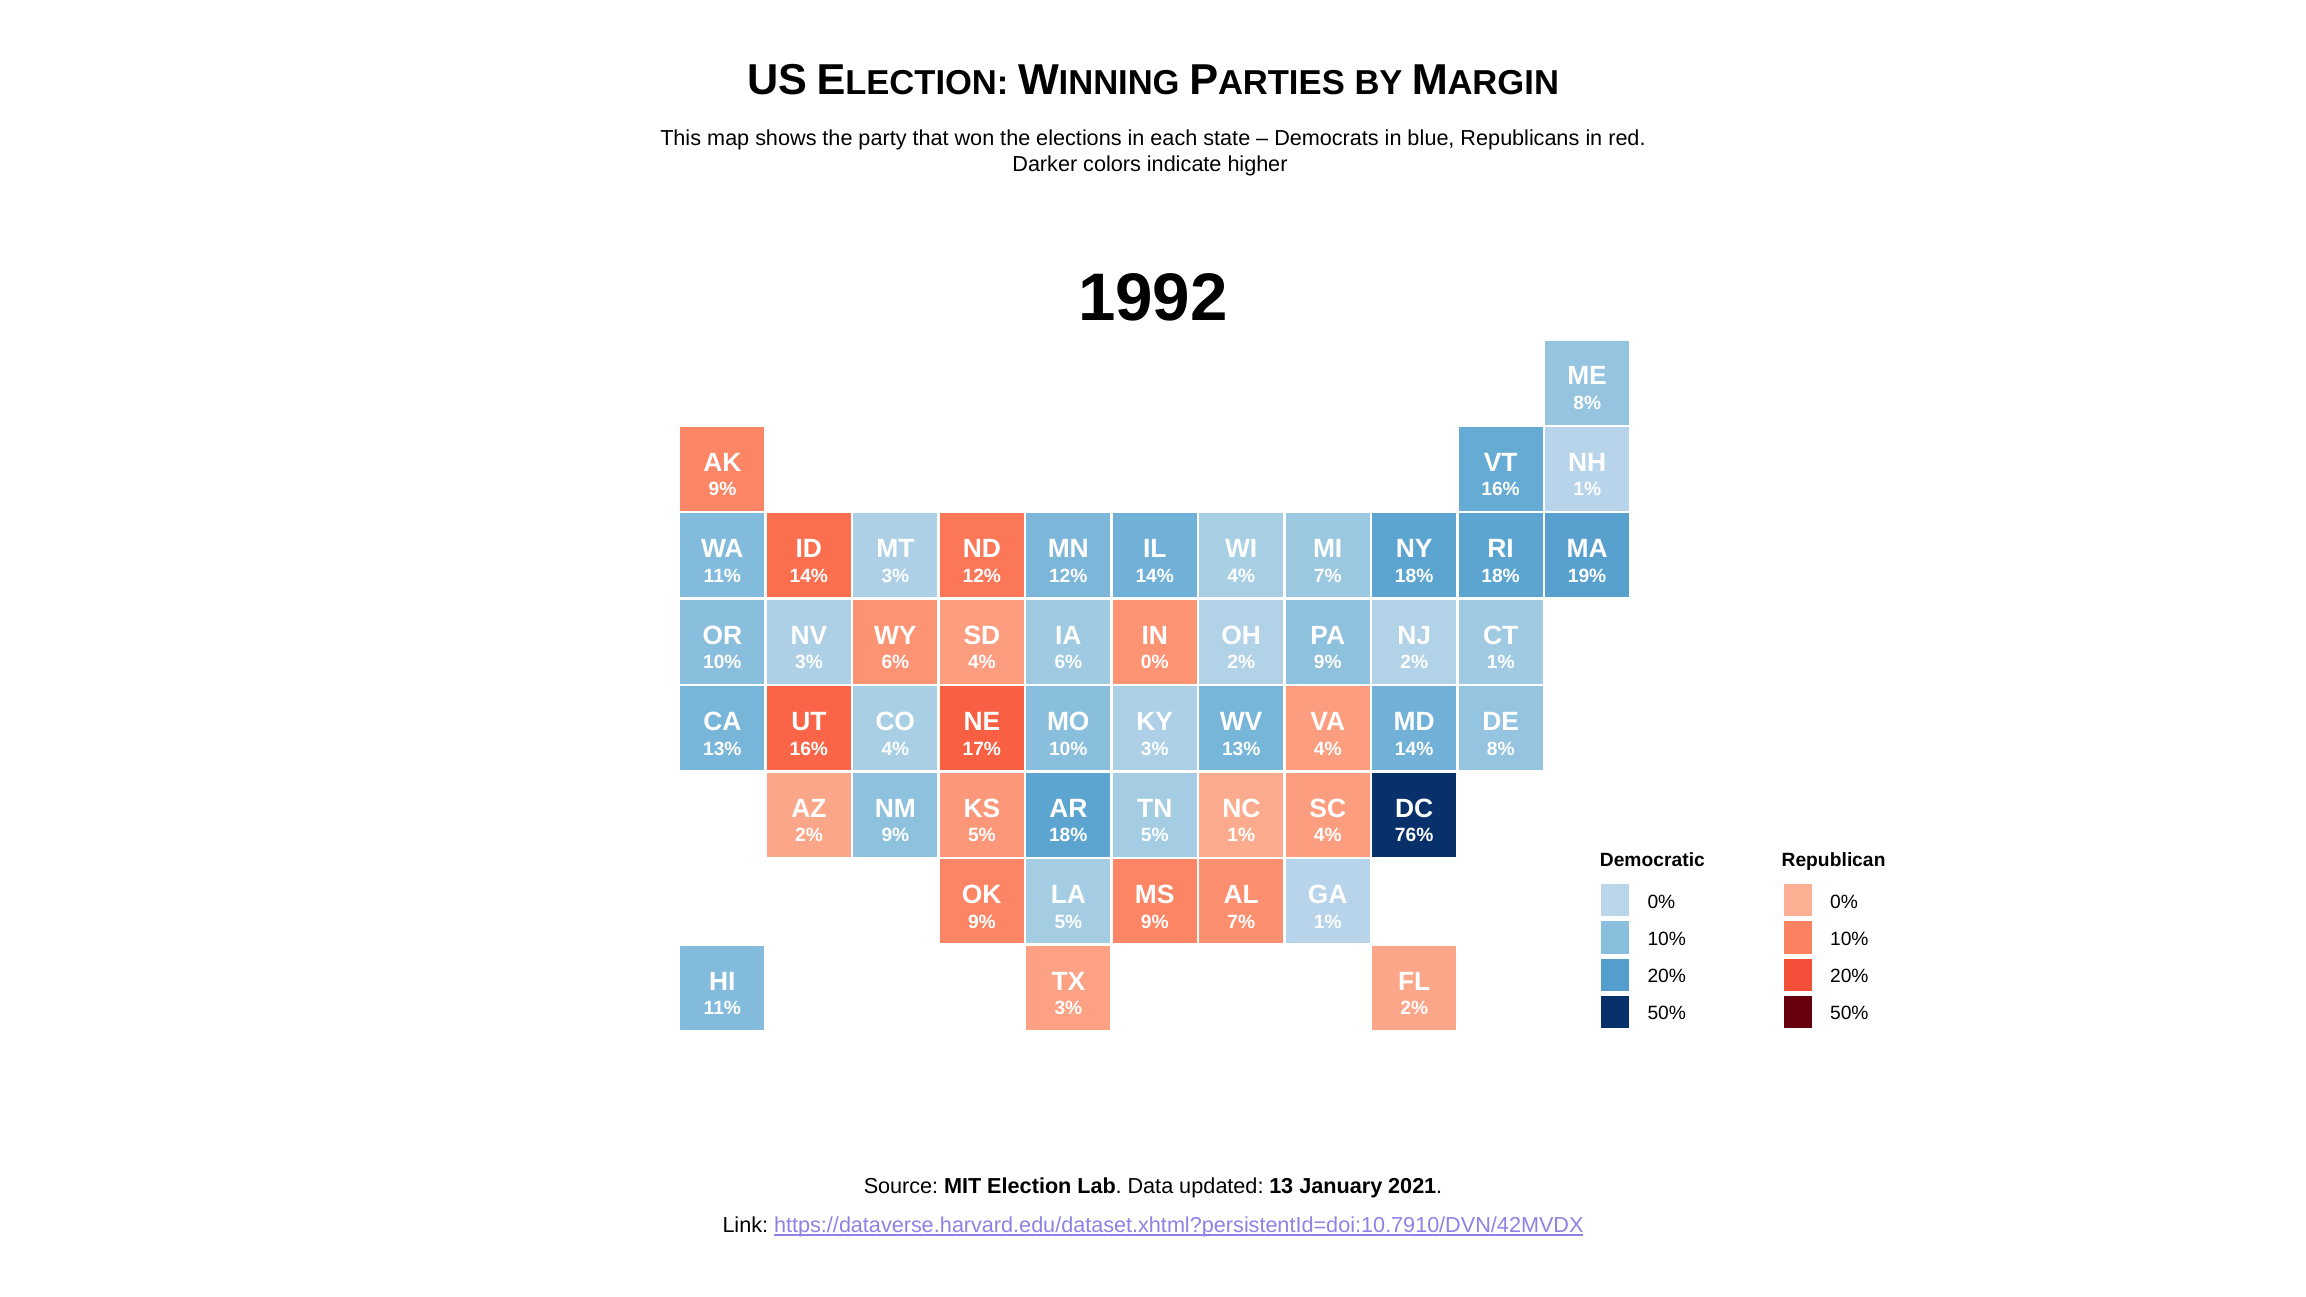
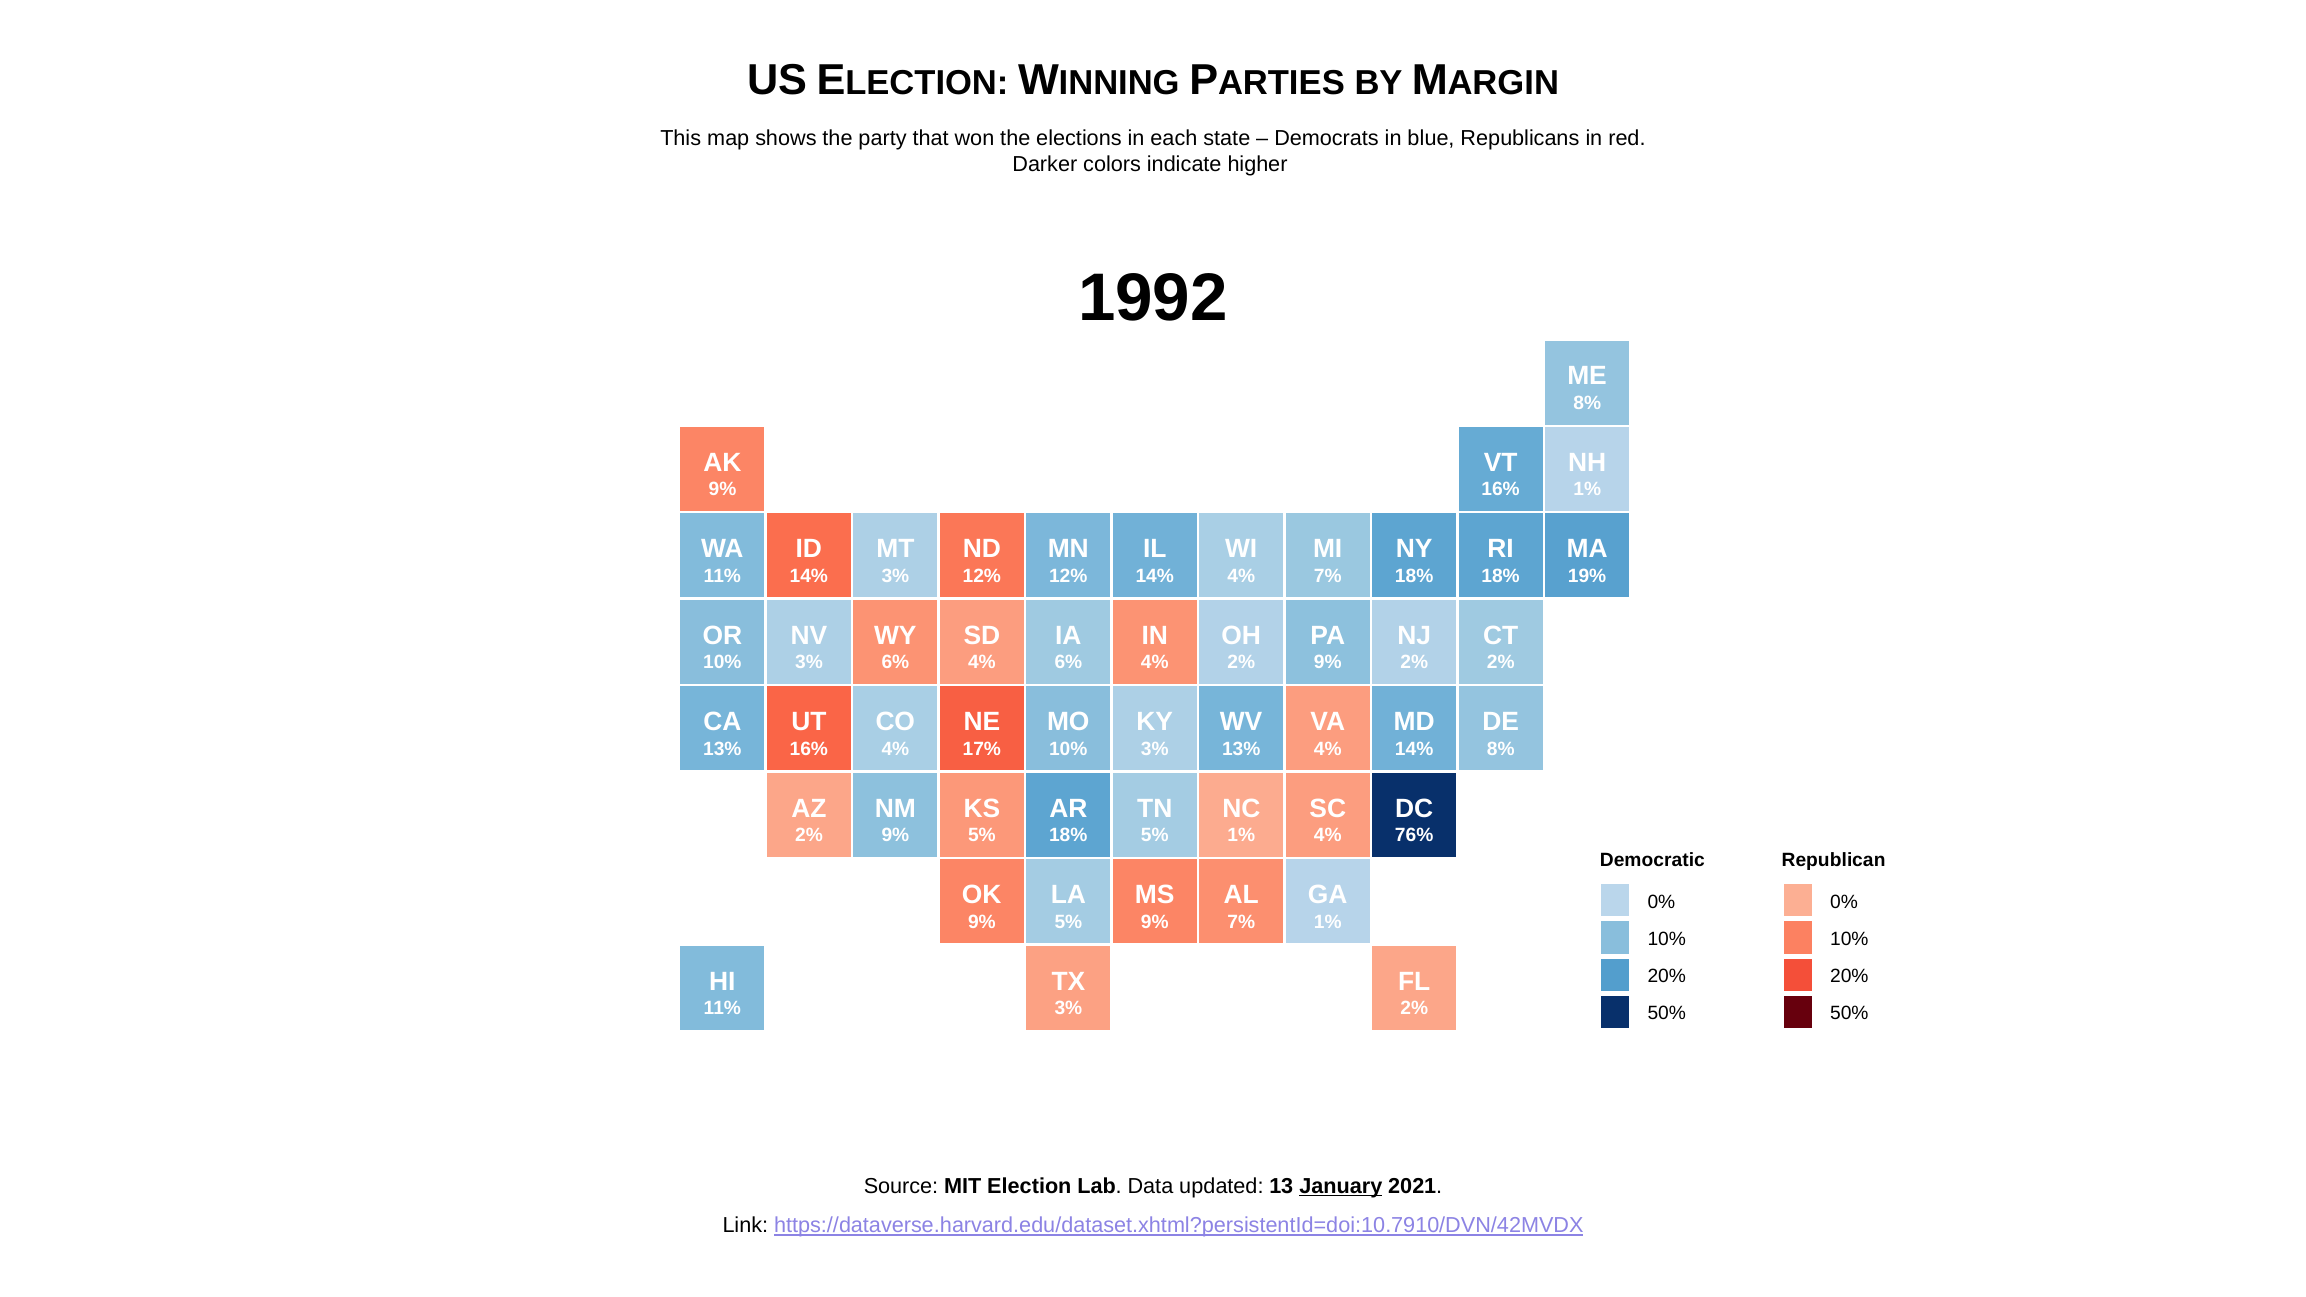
0% at (1155, 662): 0% -> 4%
1% at (1501, 662): 1% -> 2%
January underline: none -> present
